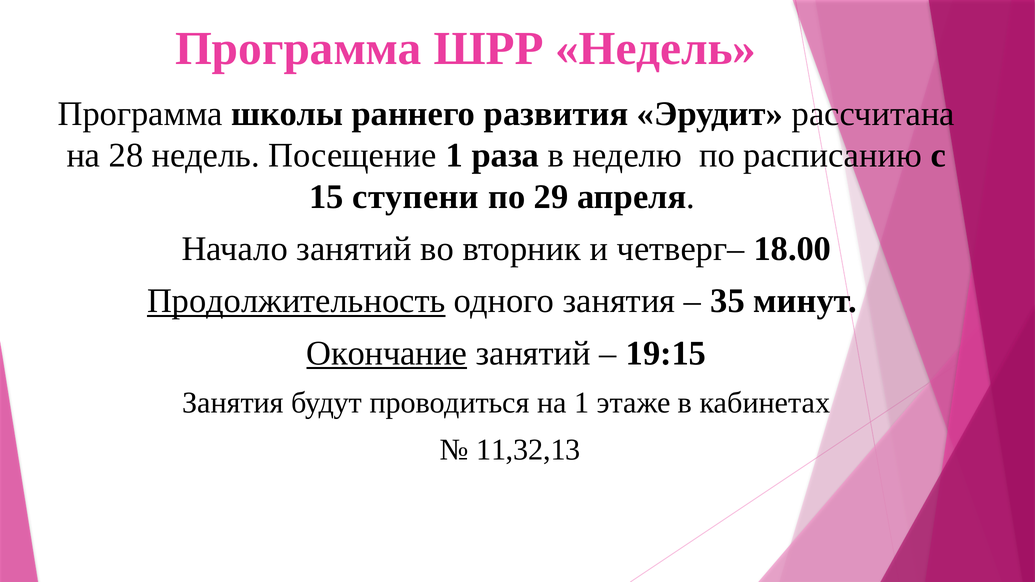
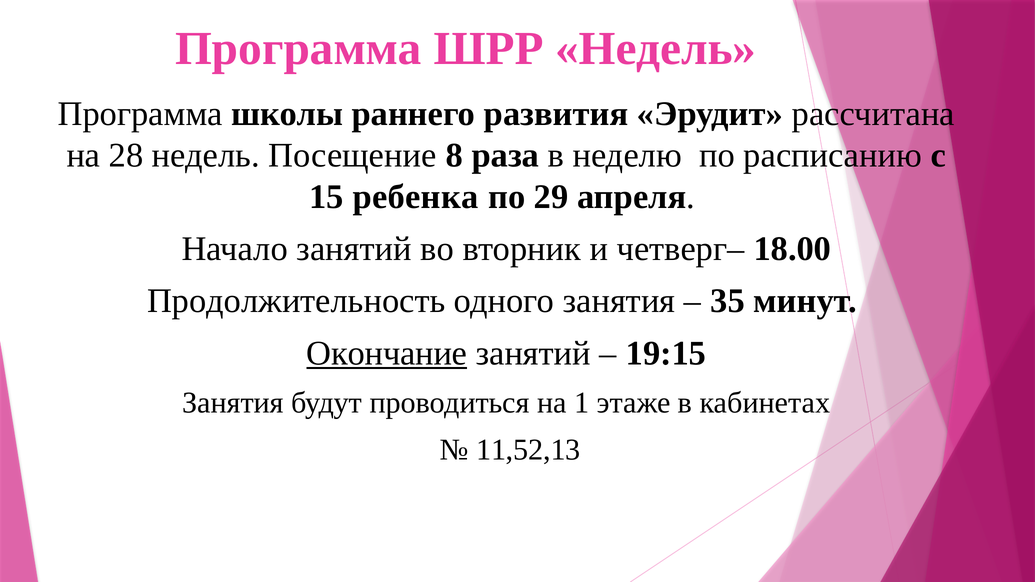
Посещение 1: 1 -> 8
ступени: ступени -> ребенка
Продолжительность underline: present -> none
11,32,13: 11,32,13 -> 11,52,13
